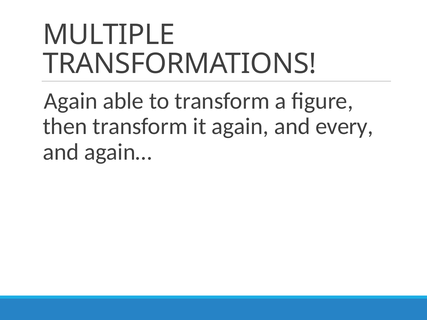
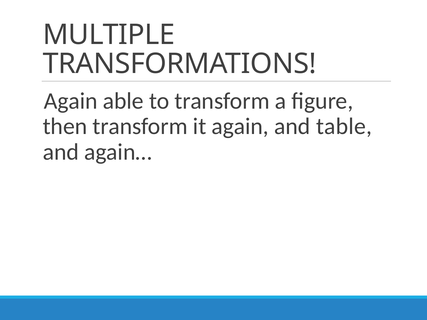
every: every -> table
